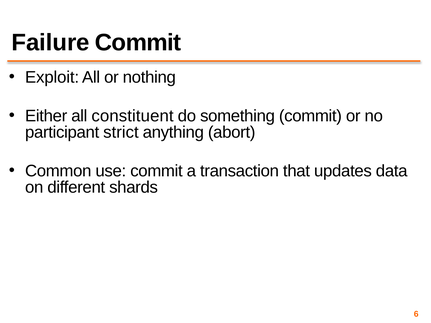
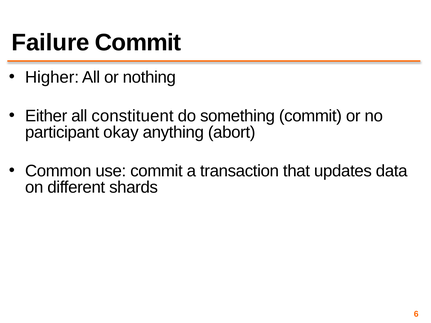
Exploit: Exploit -> Higher
strict: strict -> okay
